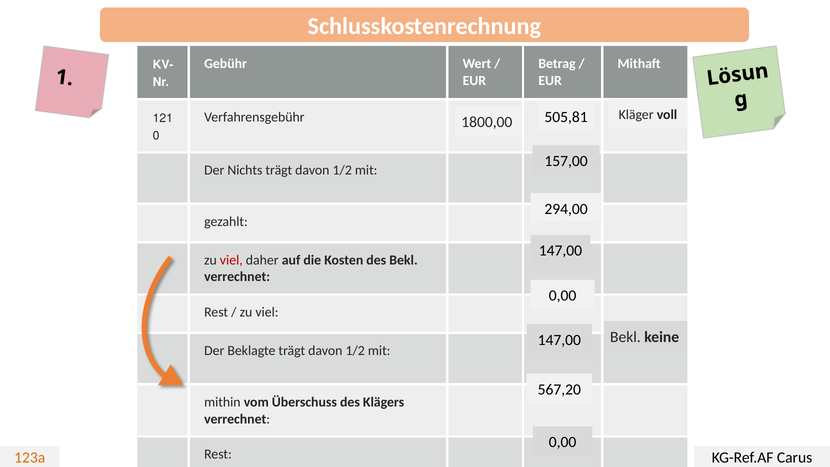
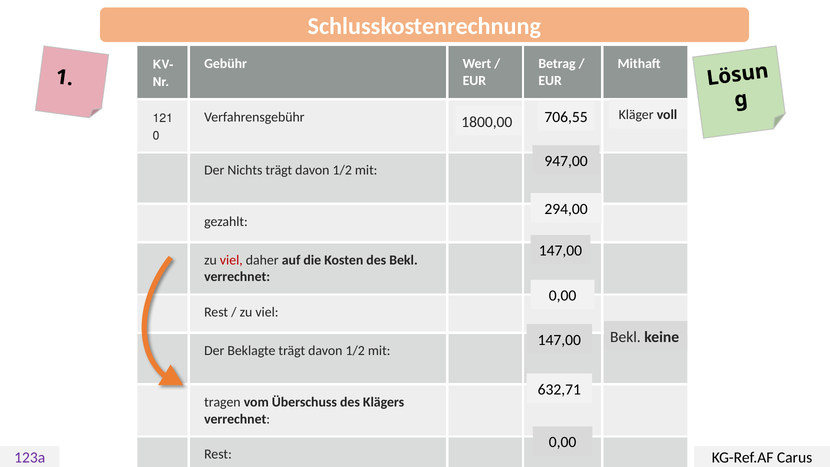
505,81: 505,81 -> 706,55
157,00: 157,00 -> 947,00
567,20: 567,20 -> 632,71
mithin: mithin -> tragen
123a colour: orange -> purple
